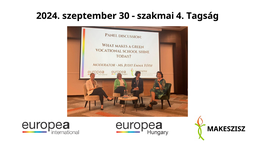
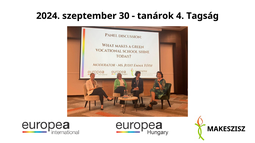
szakmai: szakmai -> tanárok
